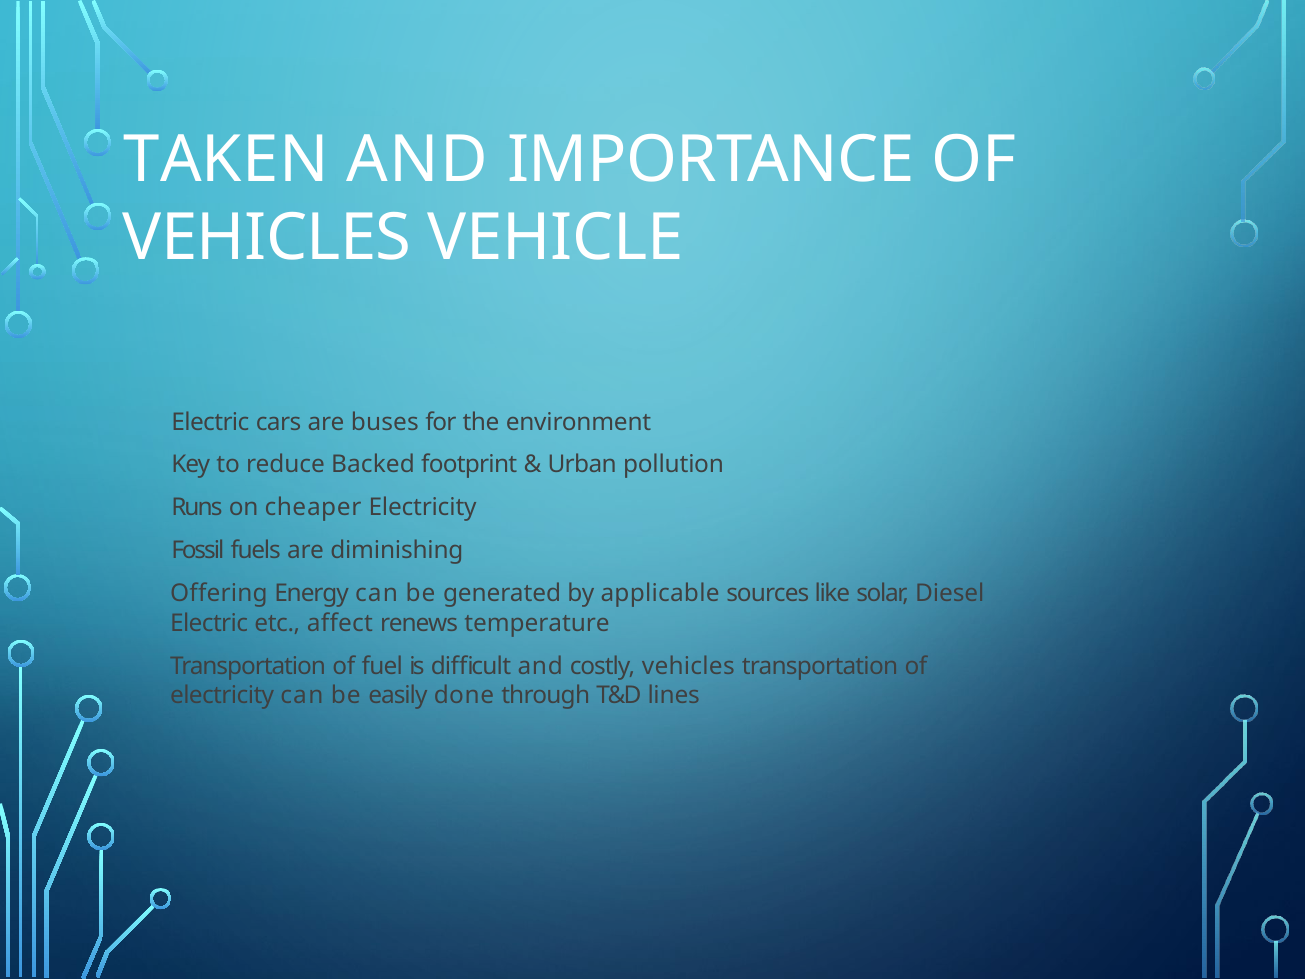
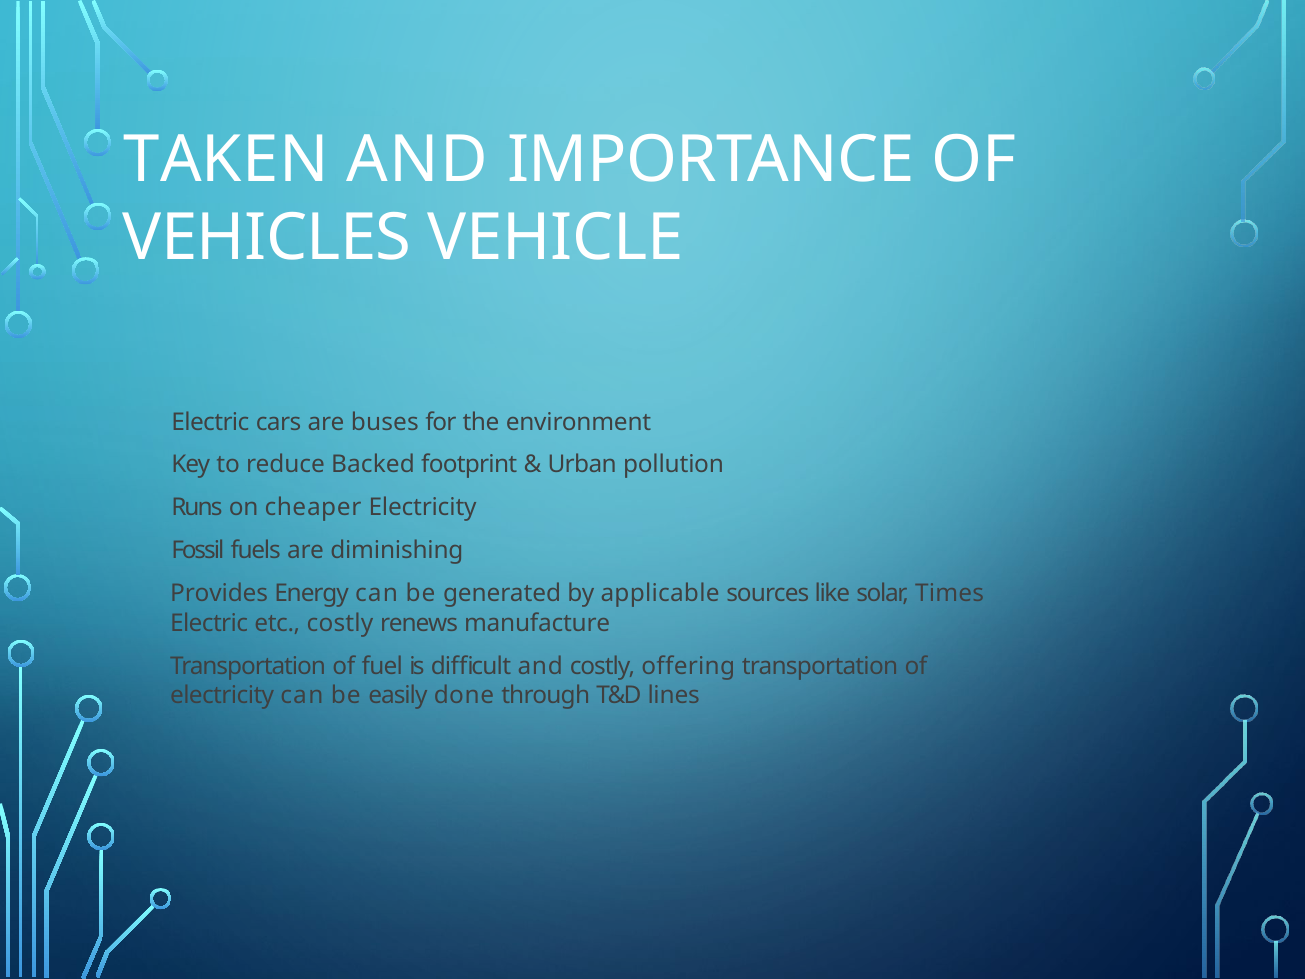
Offering: Offering -> Provides
Diesel: Diesel -> Times
etc affect: affect -> costly
temperature: temperature -> manufacture
costly vehicles: vehicles -> offering
